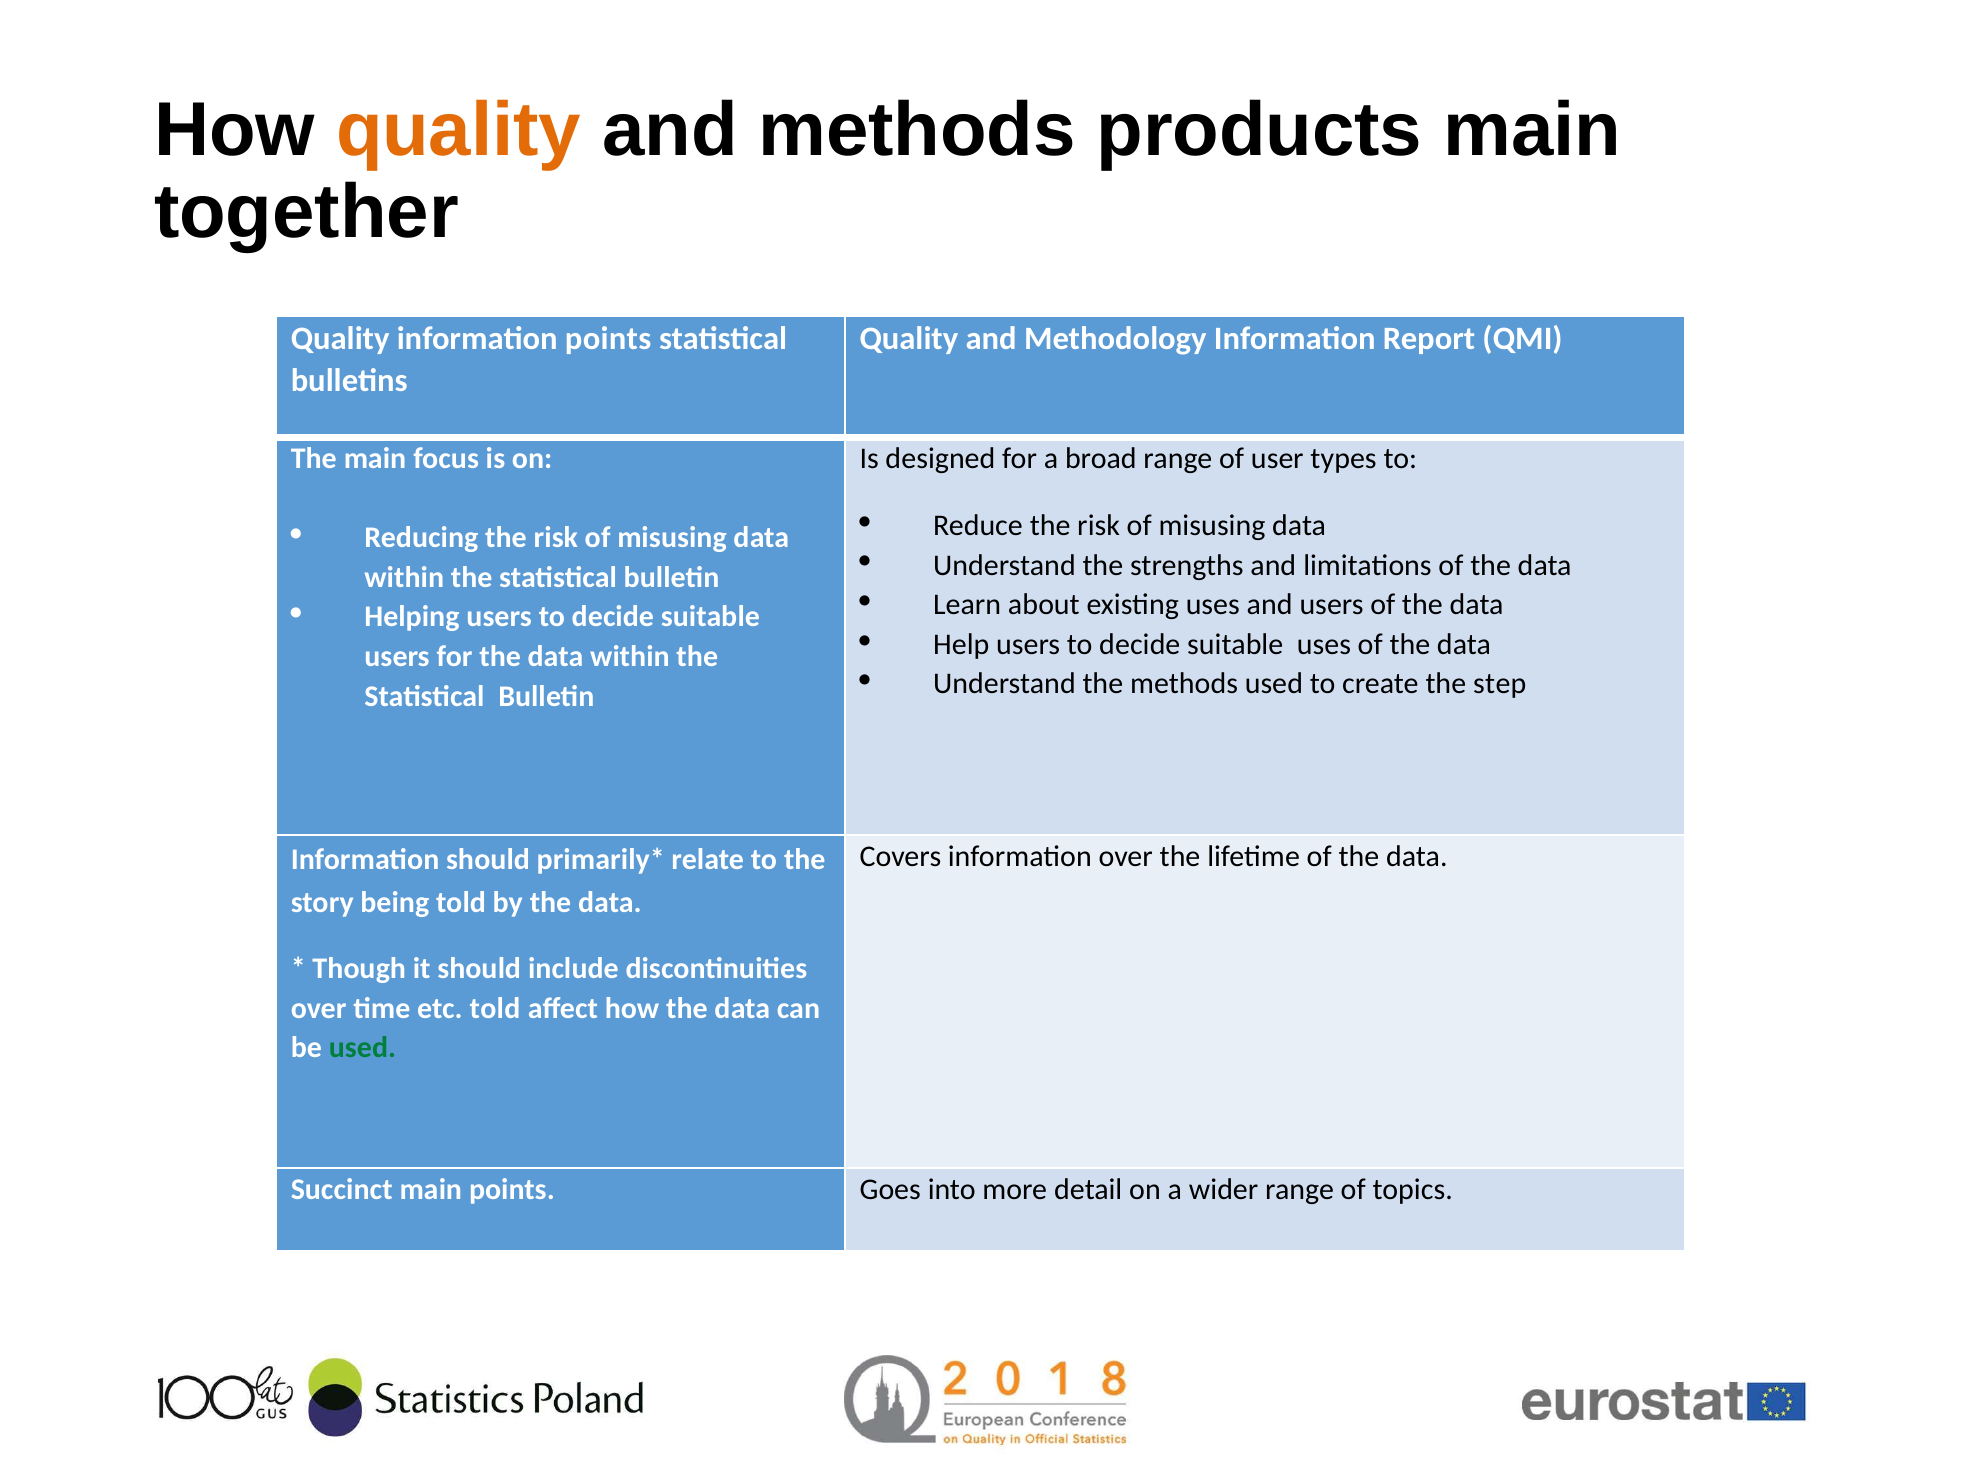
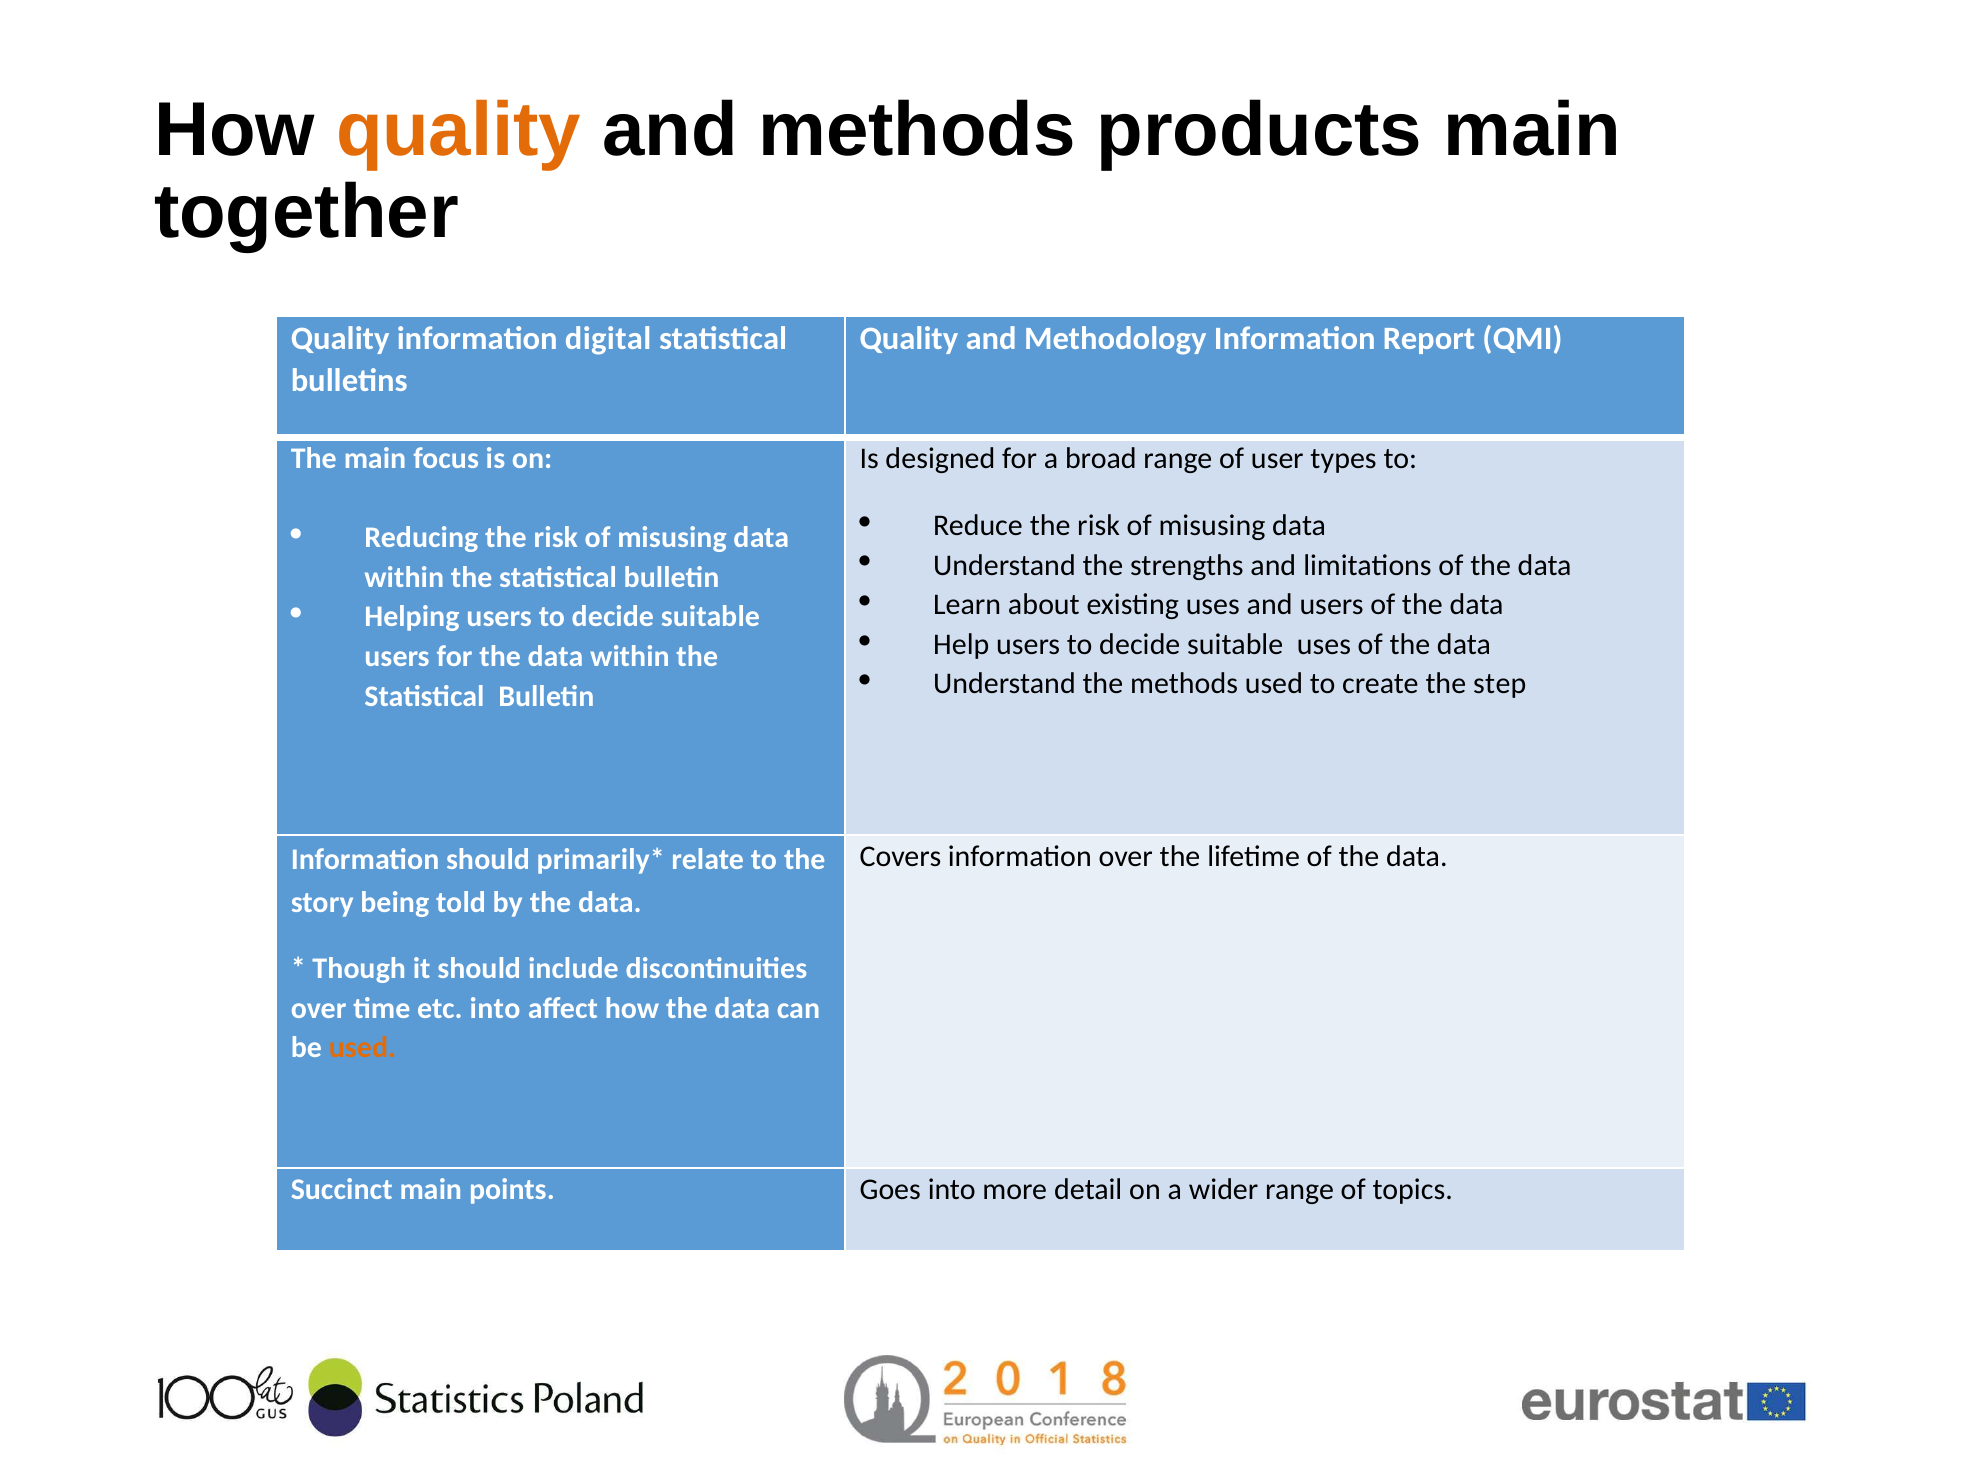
information points: points -> digital
etc told: told -> into
used at (362, 1048) colour: green -> orange
